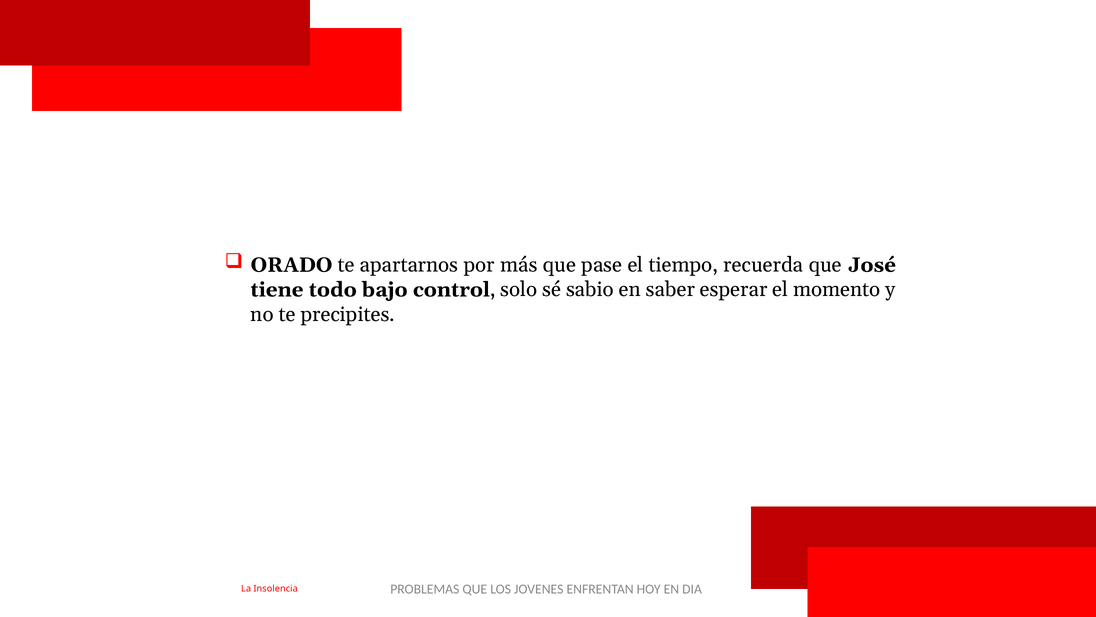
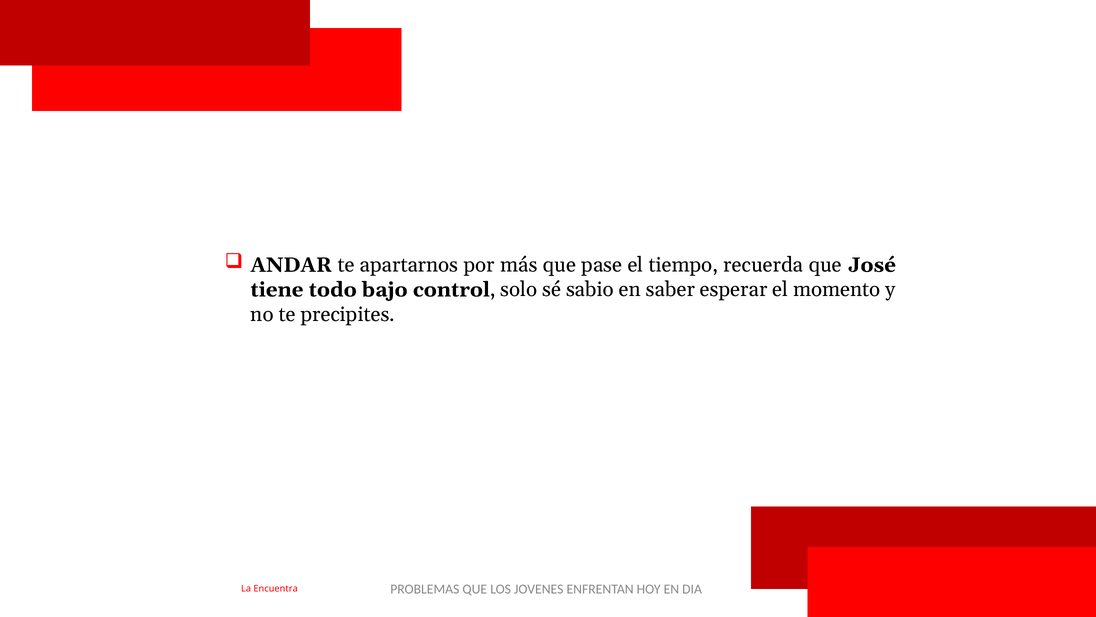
ORADO: ORADO -> ANDAR
Insolencia: Insolencia -> Encuentra
